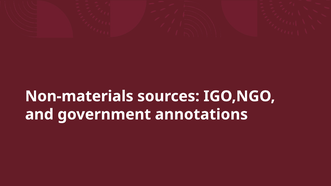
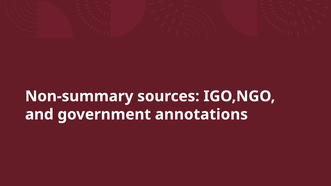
Non-materials: Non-materials -> Non-summary
